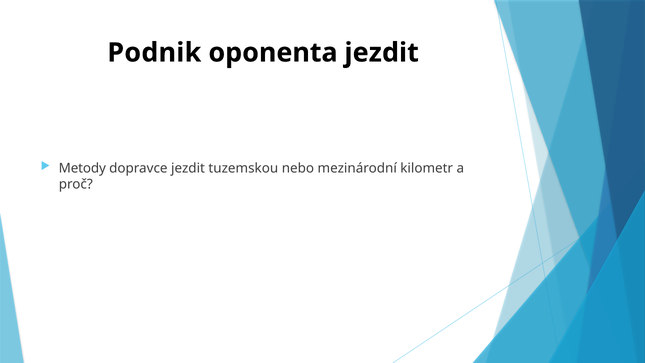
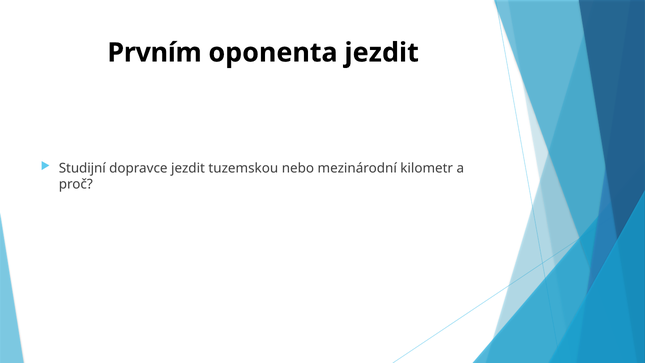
Podnik: Podnik -> Prvním
Metody: Metody -> Studijní
